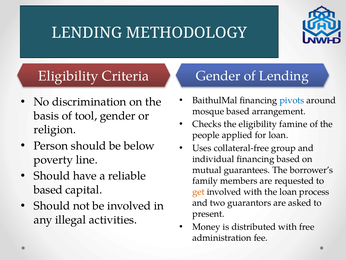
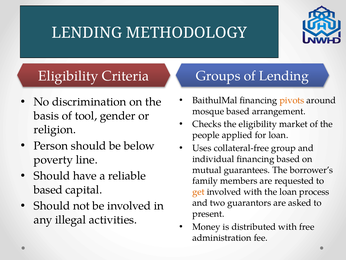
Criteria Gender: Gender -> Groups
pivots colour: blue -> orange
famine: famine -> market
